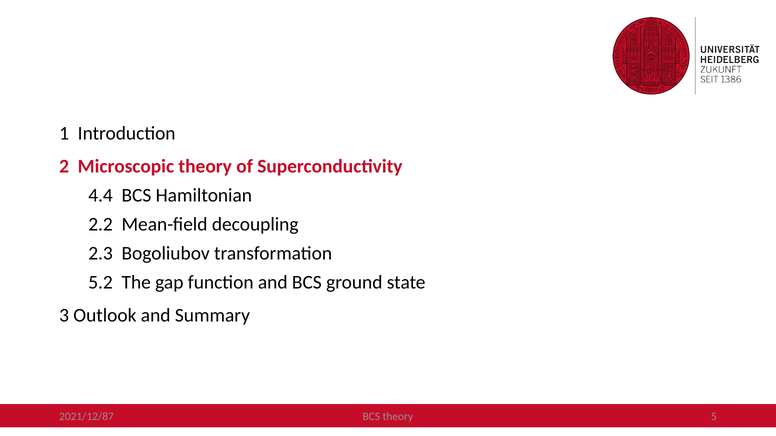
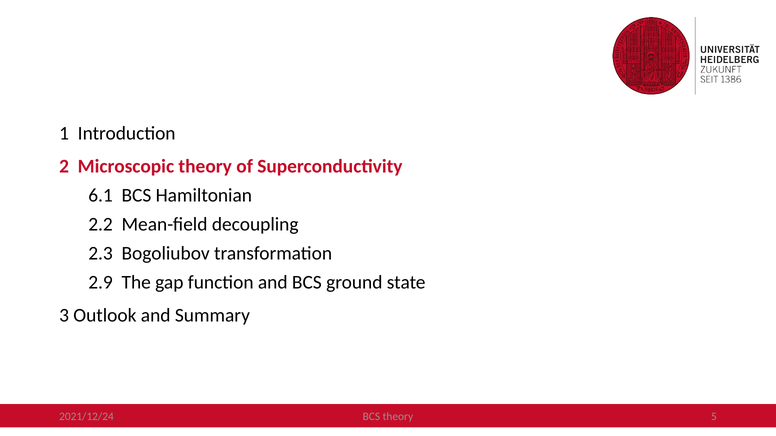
4.4: 4.4 -> 6.1
5.2: 5.2 -> 2.9
2021/12/87: 2021/12/87 -> 2021/12/24
